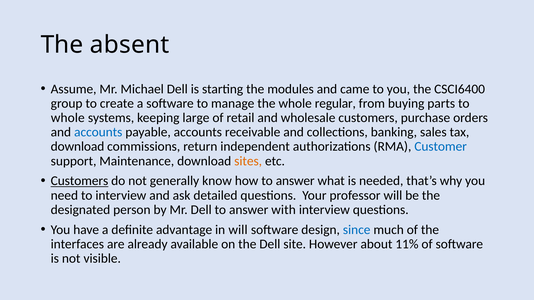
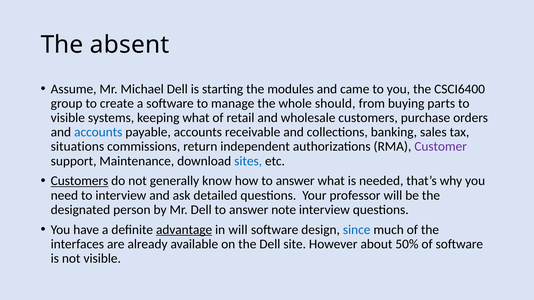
regular: regular -> should
whole at (68, 118): whole -> visible
keeping large: large -> what
download at (78, 147): download -> situations
Customer colour: blue -> purple
sites colour: orange -> blue
with: with -> note
advantage underline: none -> present
11%: 11% -> 50%
